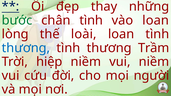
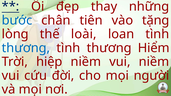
bước colour: green -> blue
chân tình: tình -> tiên
vào loan: loan -> tặng
Trầm: Trầm -> Hiểm
